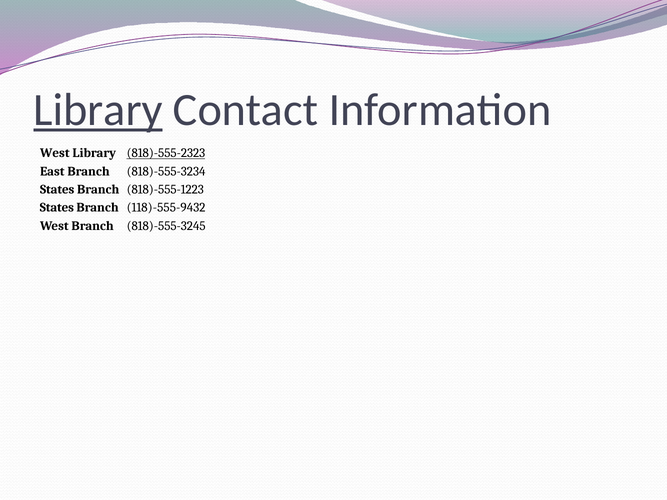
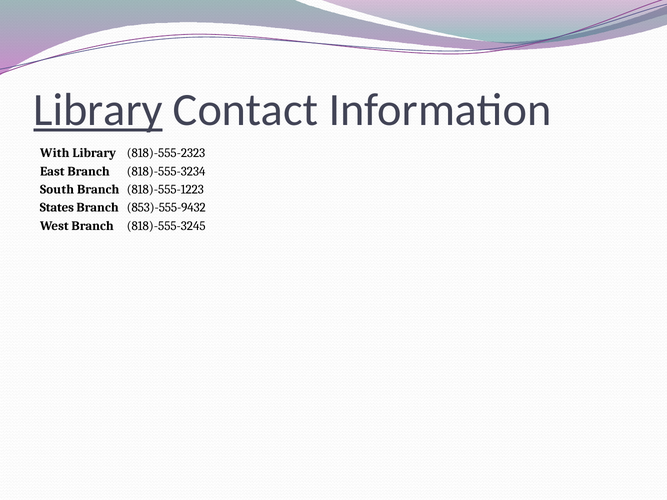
West at (55, 153): West -> With
818)-555-2323 underline: present -> none
States at (57, 190): States -> South
118)-555-9432: 118)-555-9432 -> 853)-555-9432
